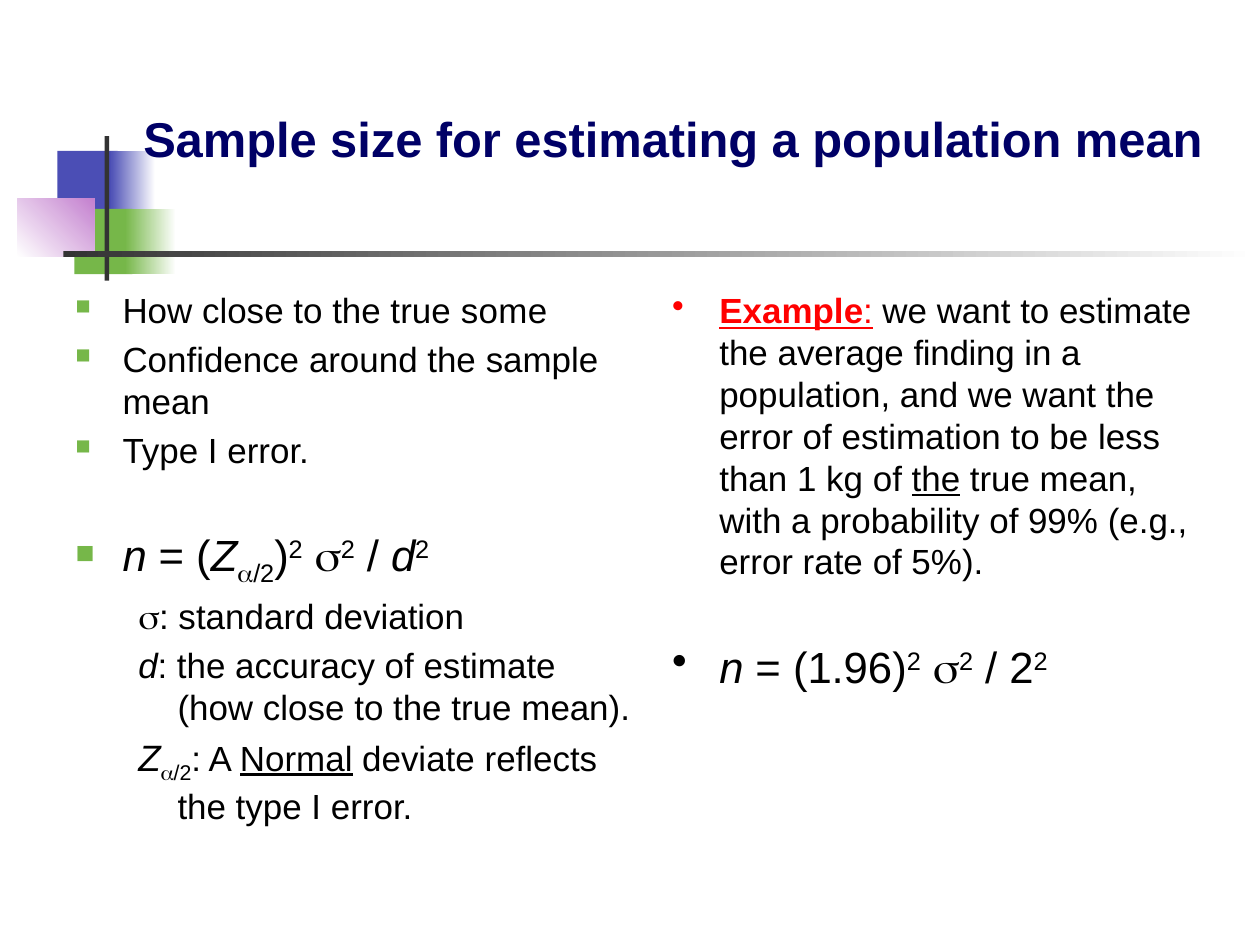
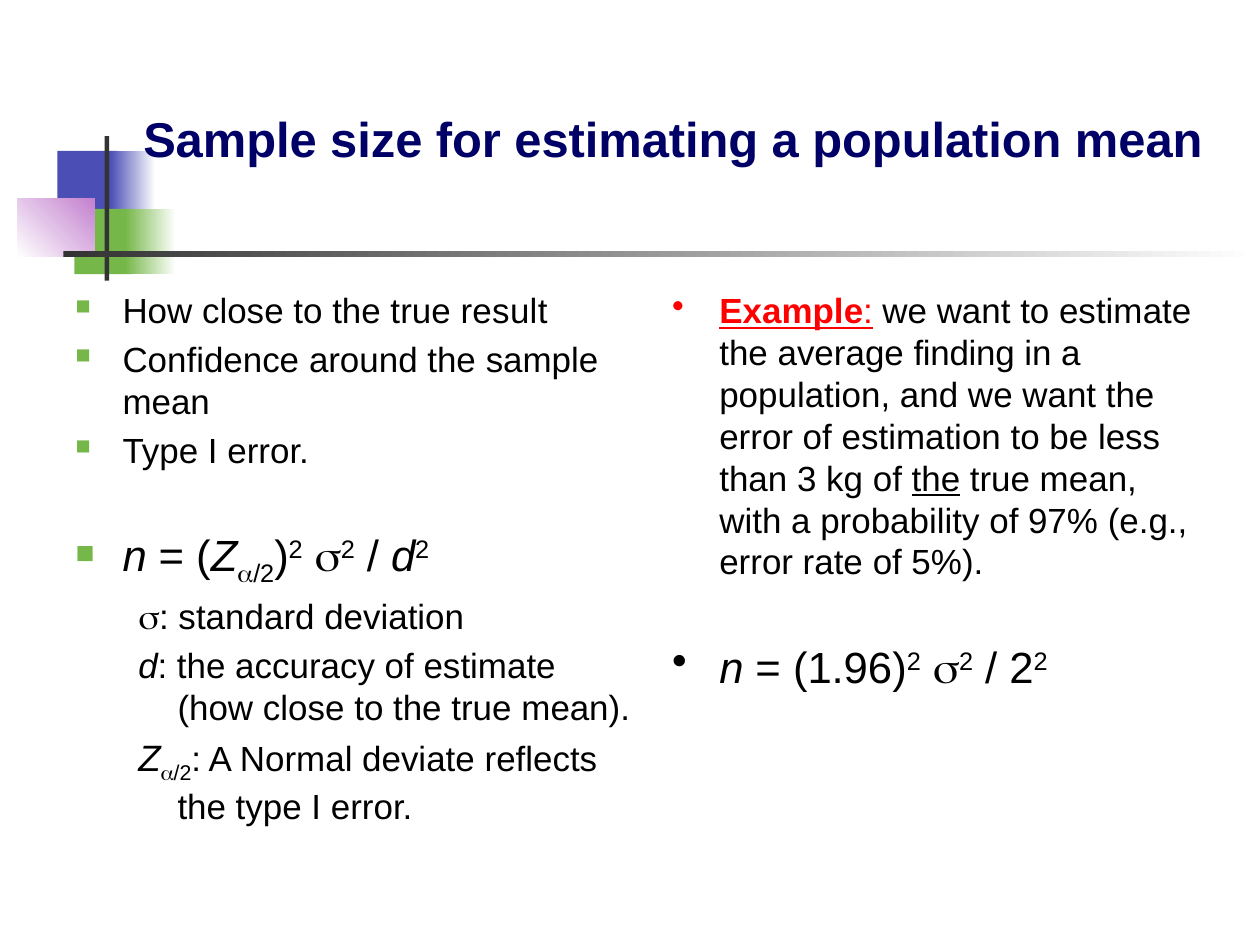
some: some -> result
1: 1 -> 3
99%: 99% -> 97%
Normal underline: present -> none
